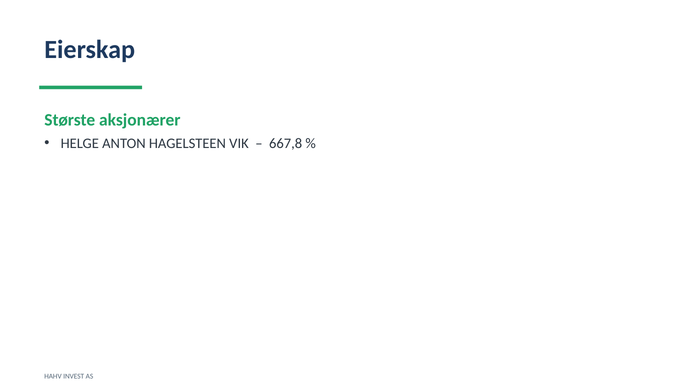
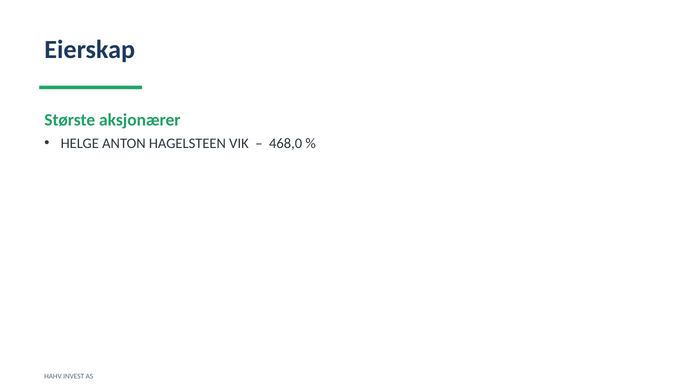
667,8: 667,8 -> 468,0
